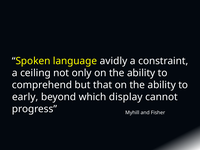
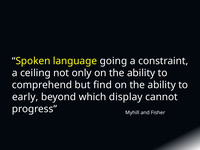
avidly: avidly -> going
that: that -> find
